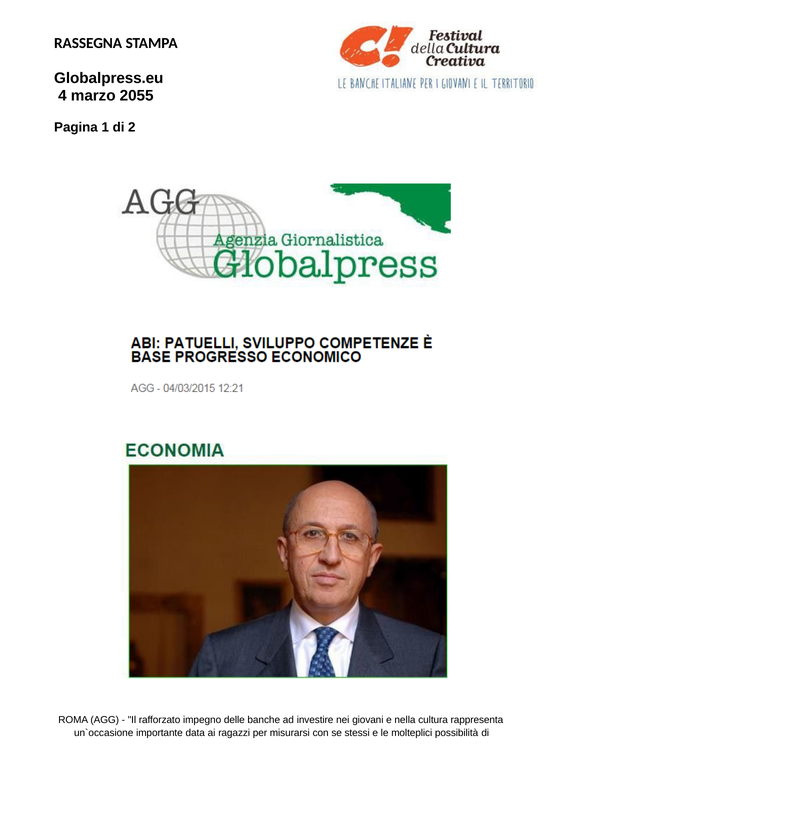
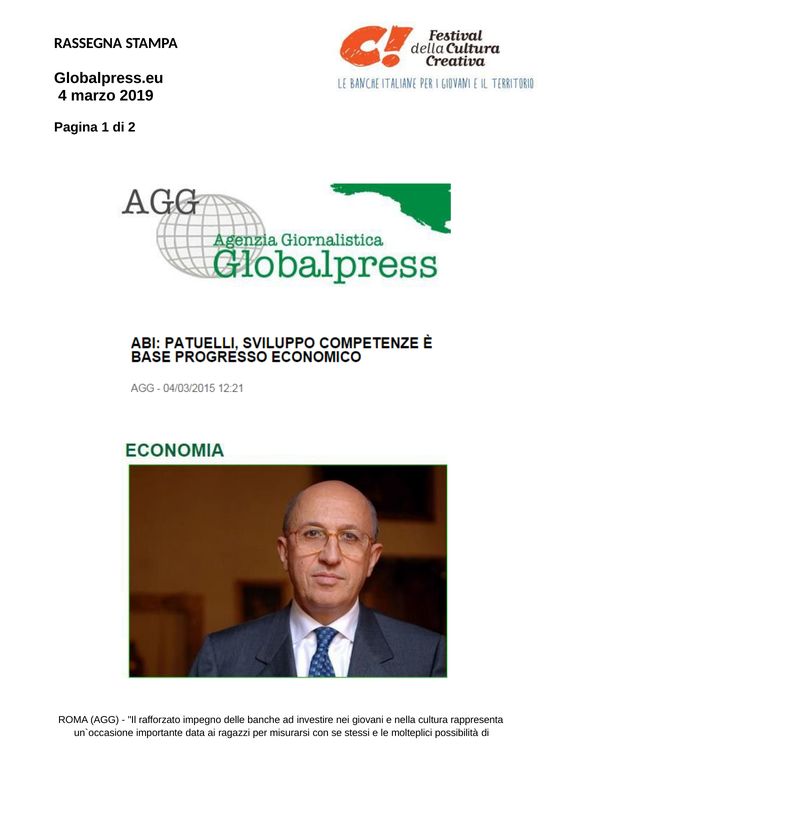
2055: 2055 -> 2019
